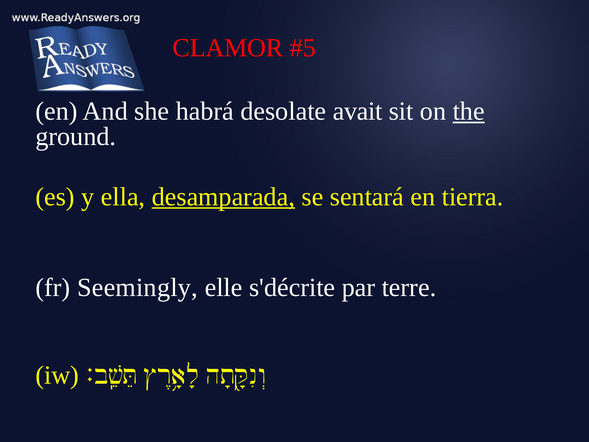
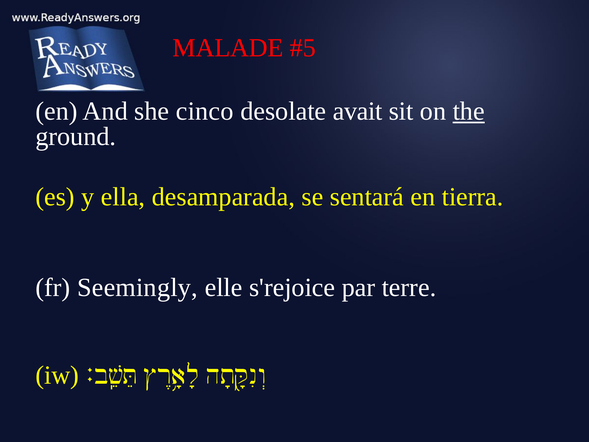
CLAMOR: CLAMOR -> MALADE
habrá: habrá -> cinco
desamparada underline: present -> none
s'décrite: s'décrite -> s'rejoice
